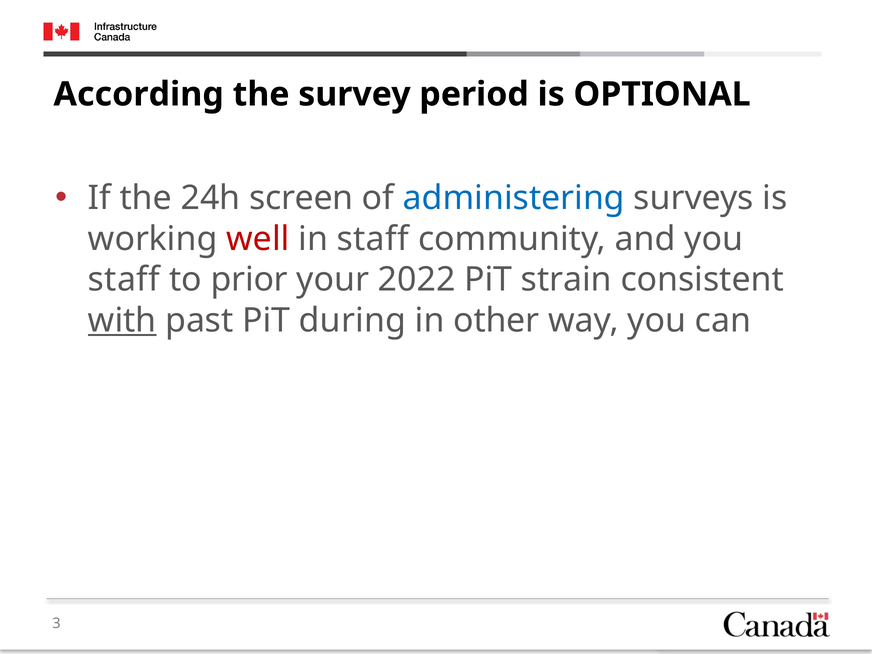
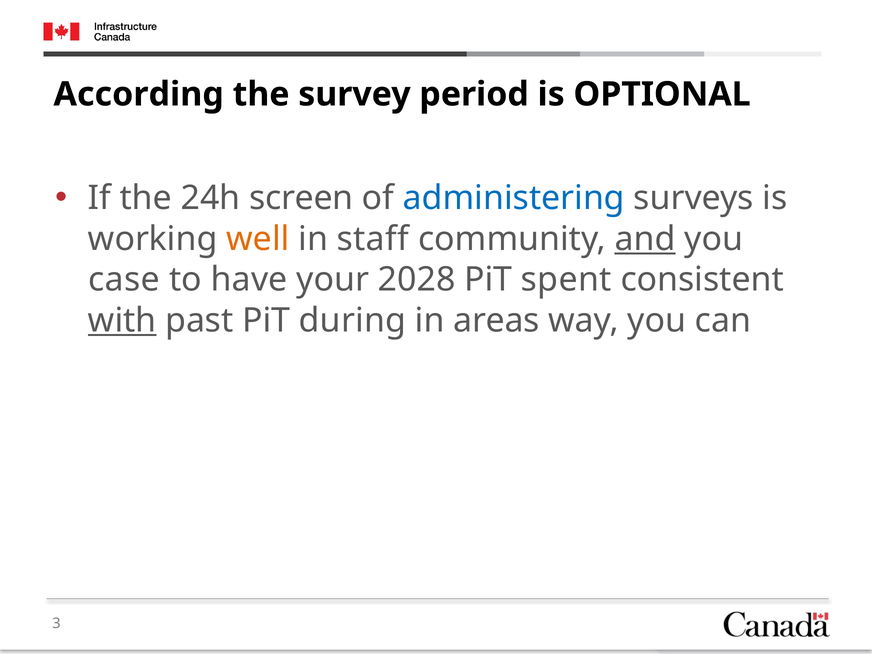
well colour: red -> orange
and underline: none -> present
staff at (124, 280): staff -> case
prior: prior -> have
2022: 2022 -> 2028
strain: strain -> spent
other: other -> areas
